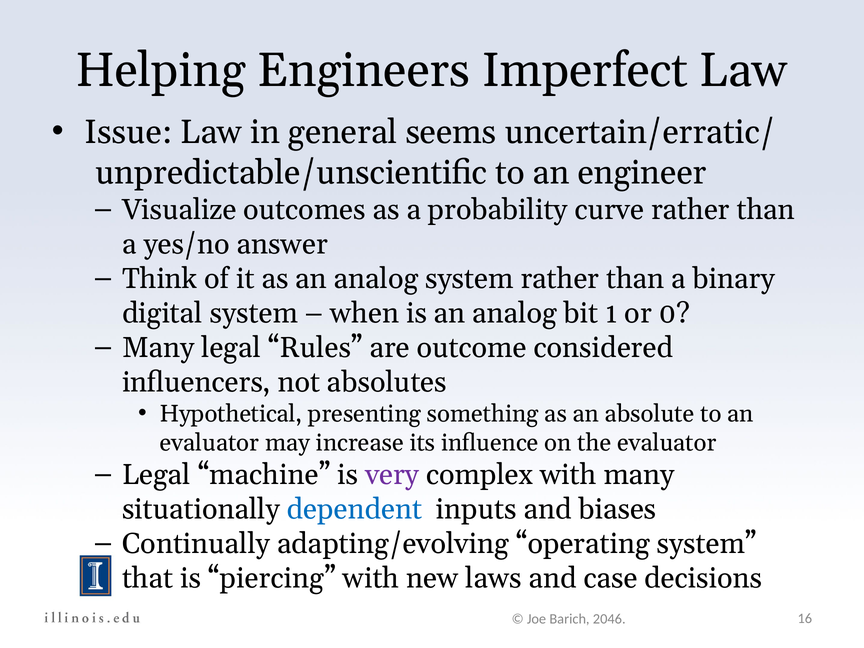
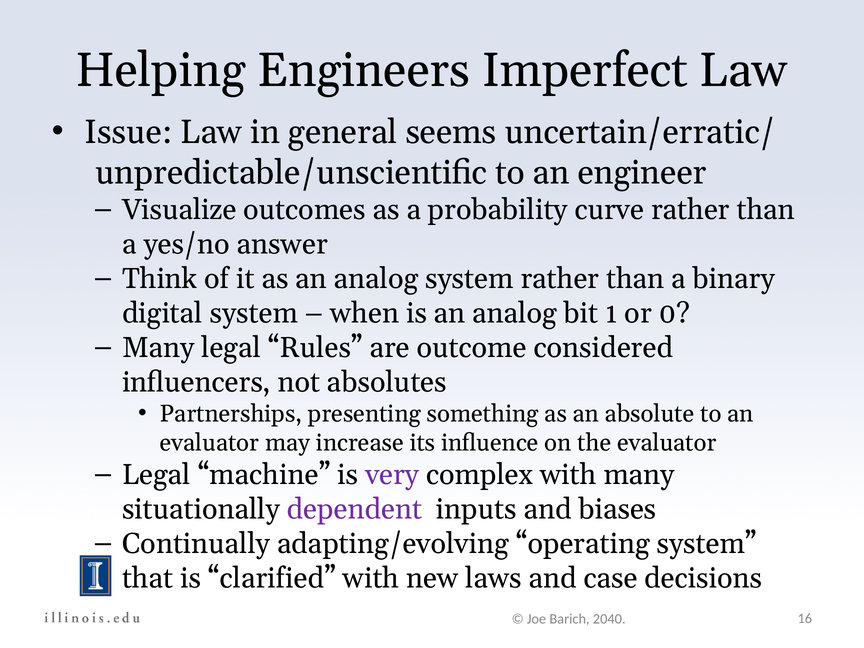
Hypothetical: Hypothetical -> Partnerships
dependent colour: blue -> purple
piercing: piercing -> clarified
2046: 2046 -> 2040
